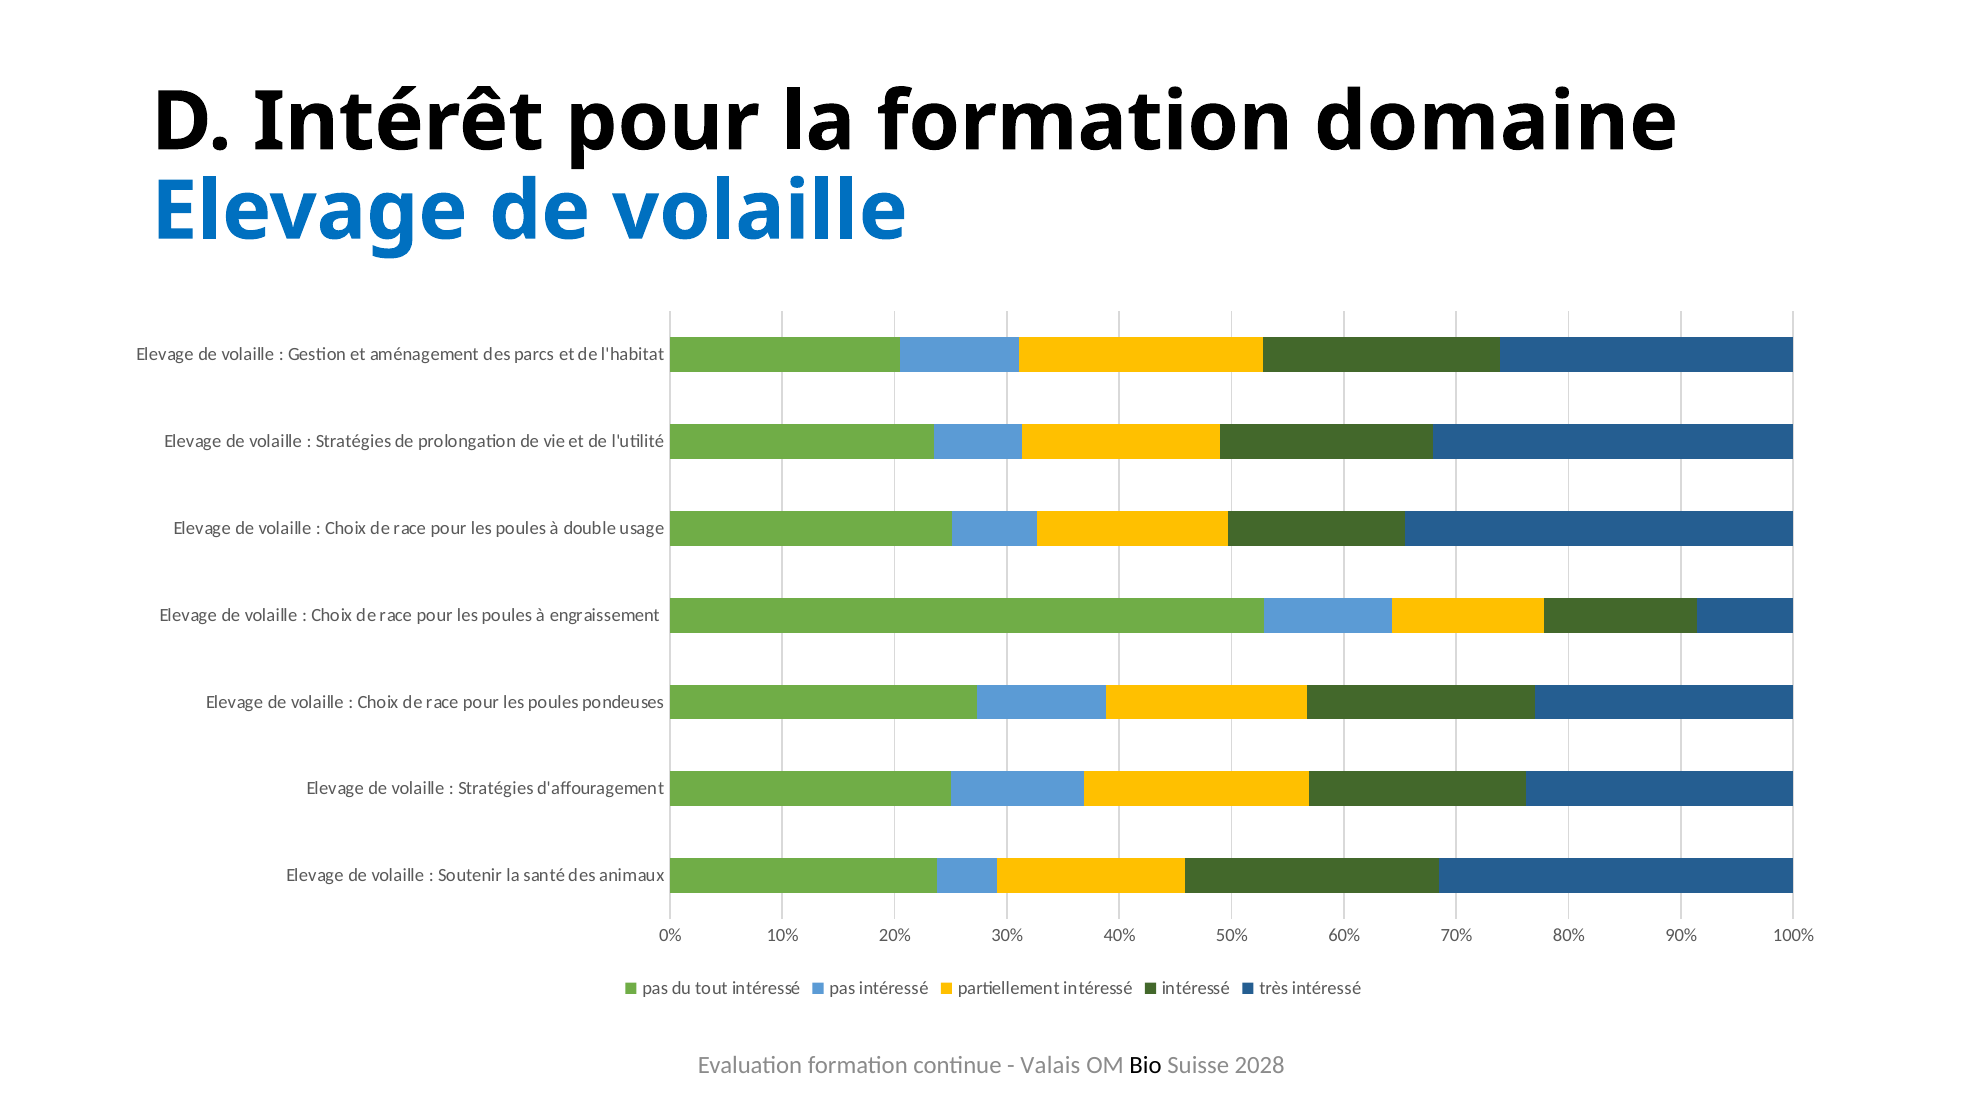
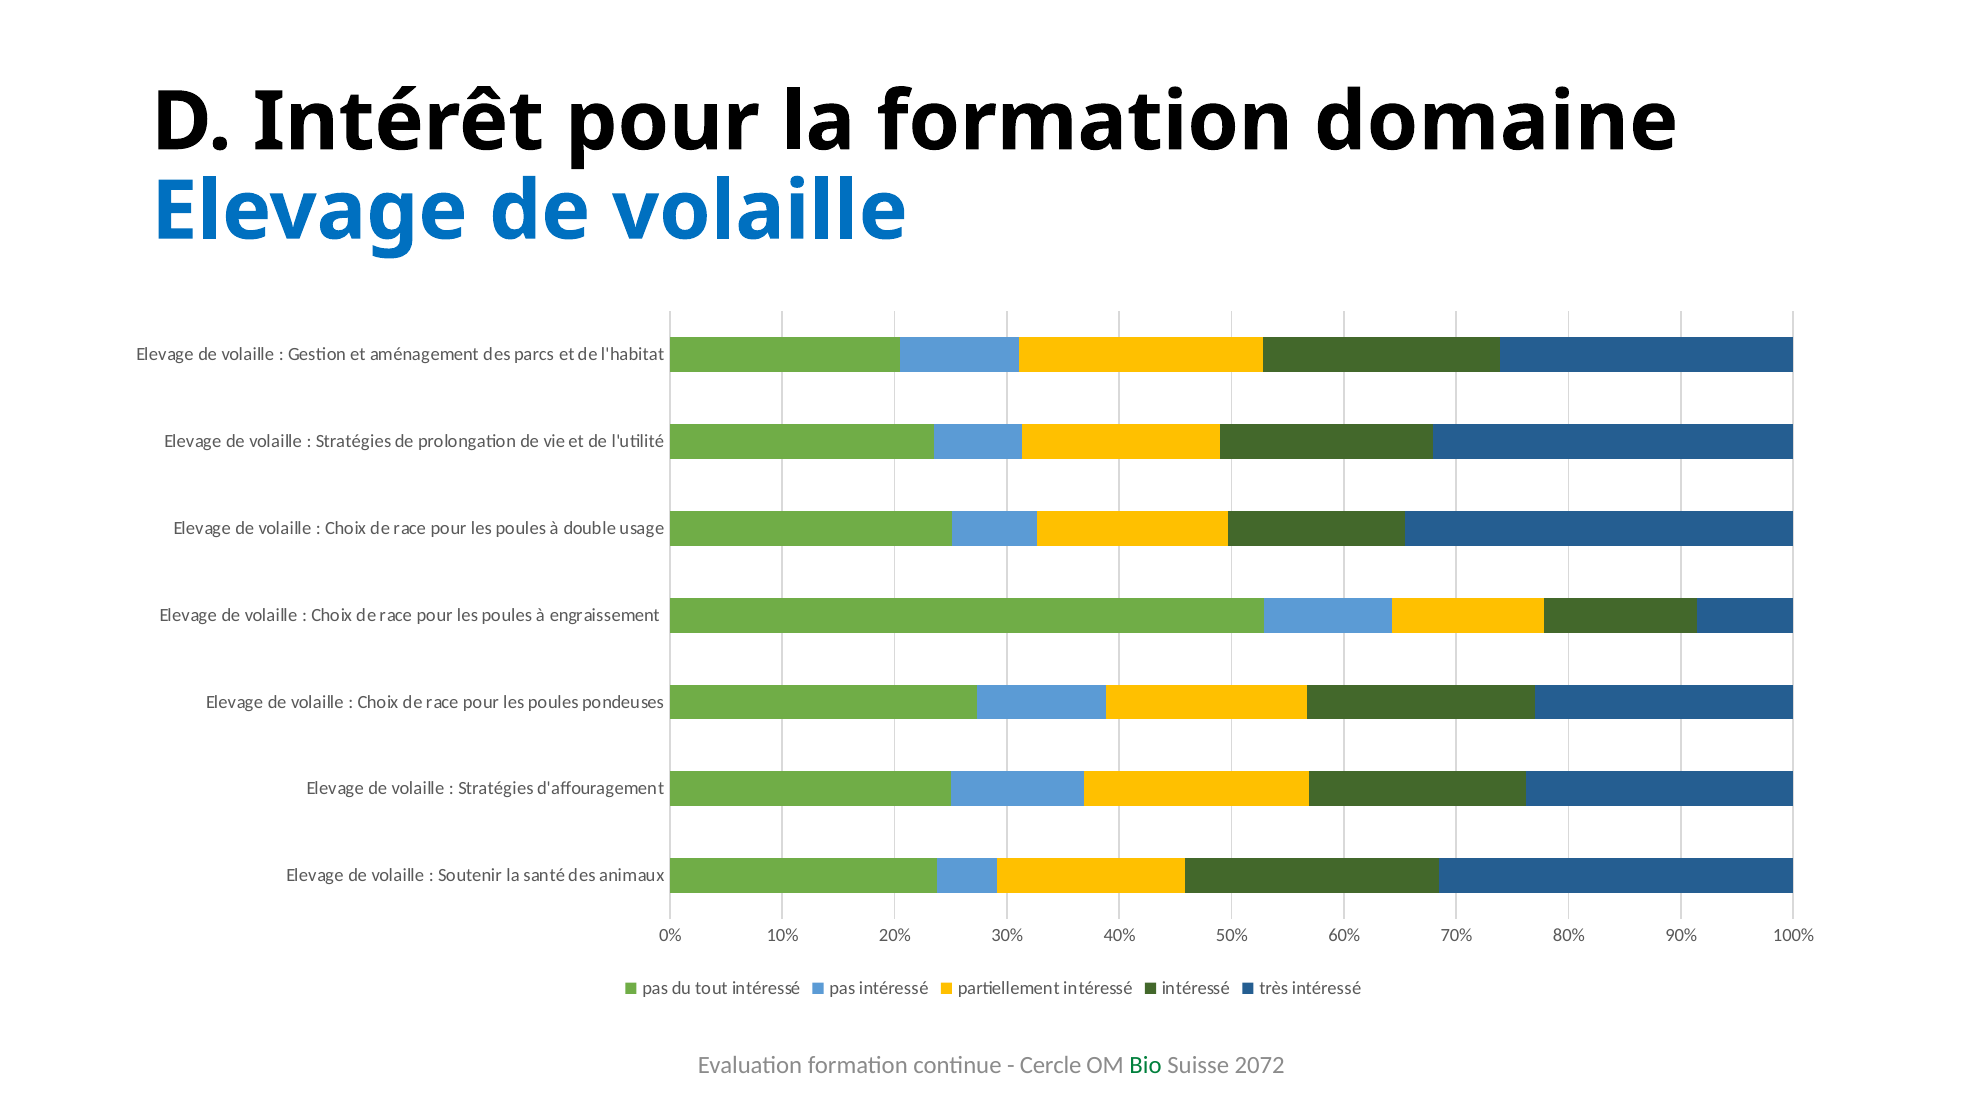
Valais: Valais -> Cercle
Bio colour: black -> green
2028: 2028 -> 2072
